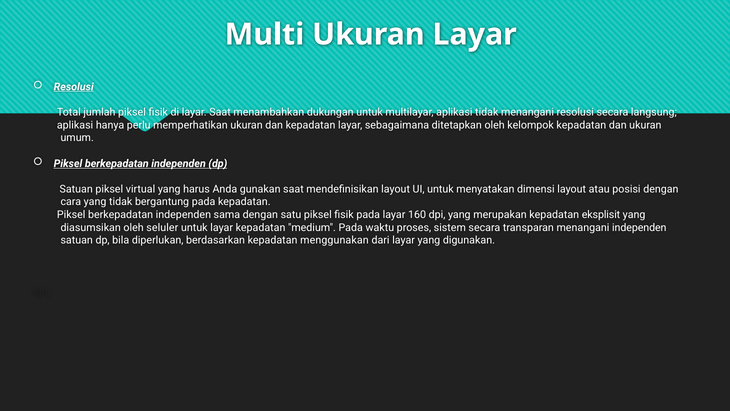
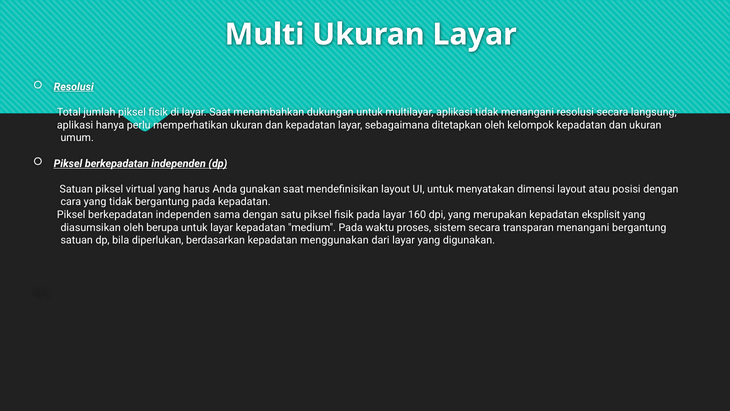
seluler: seluler -> berupa
menangani independen: independen -> bergantung
